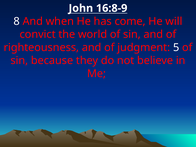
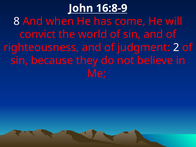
5: 5 -> 2
